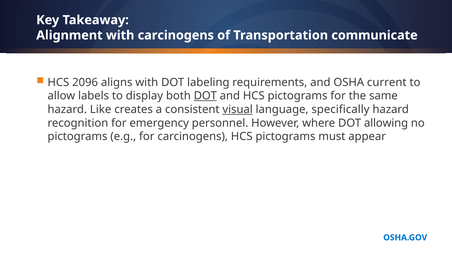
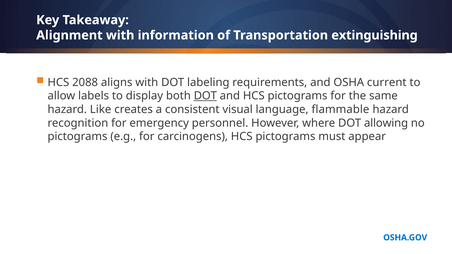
with carcinogens: carcinogens -> information
communicate: communicate -> extinguishing
2096: 2096 -> 2088
visual underline: present -> none
specifically: specifically -> flammable
